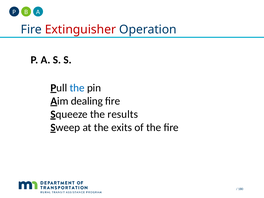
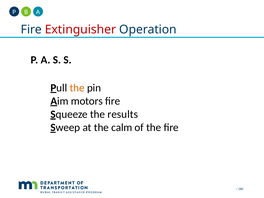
the at (77, 88) colour: blue -> orange
dealing: dealing -> motors
exits: exits -> calm
